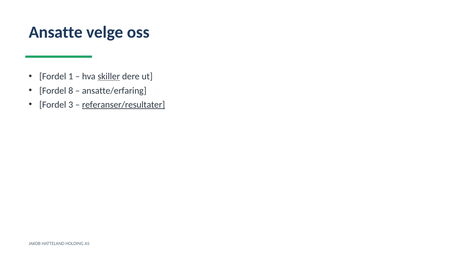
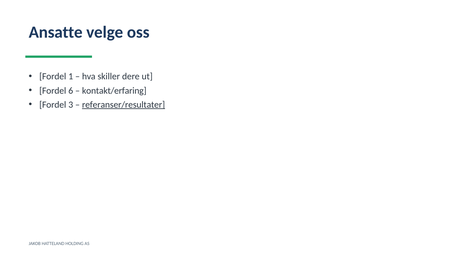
skiller underline: present -> none
8: 8 -> 6
ansatte/erfaring: ansatte/erfaring -> kontakt/erfaring
